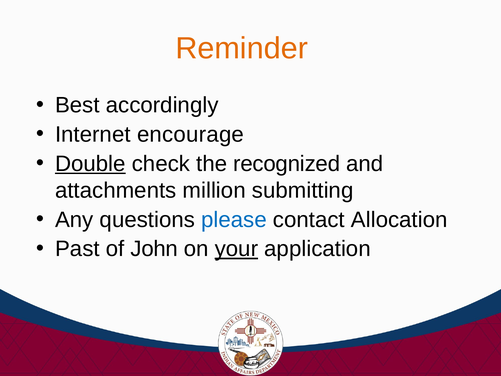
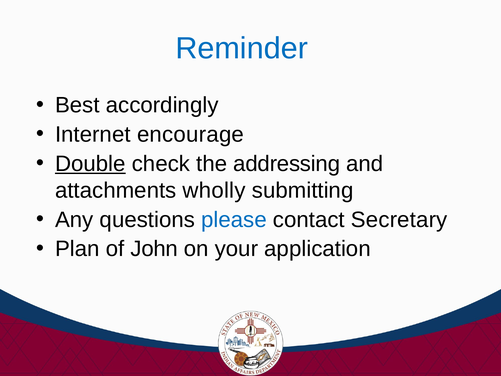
Reminder colour: orange -> blue
recognized: recognized -> addressing
million: million -> wholly
Allocation: Allocation -> Secretary
Past: Past -> Plan
your underline: present -> none
